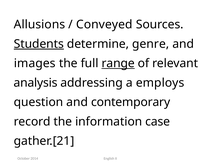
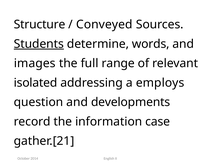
Allusions: Allusions -> Structure
genre: genre -> words
range underline: present -> none
analysis: analysis -> isolated
contemporary: contemporary -> developments
